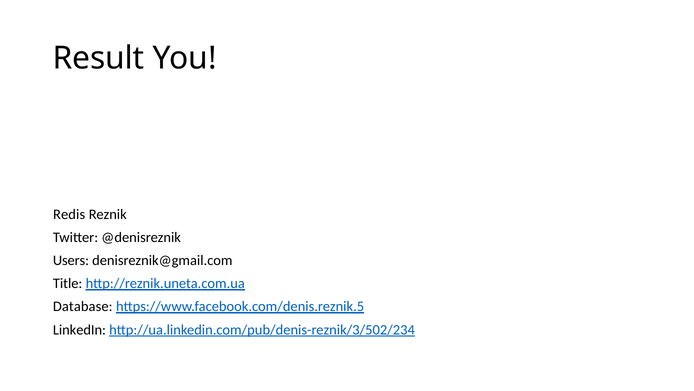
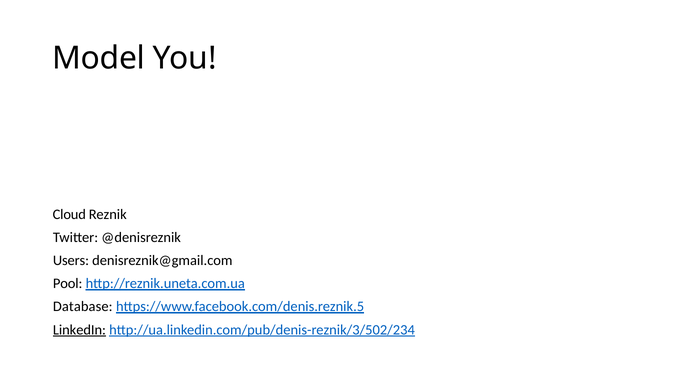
Result: Result -> Model
Redis: Redis -> Cloud
Title: Title -> Pool
LinkedIn underline: none -> present
